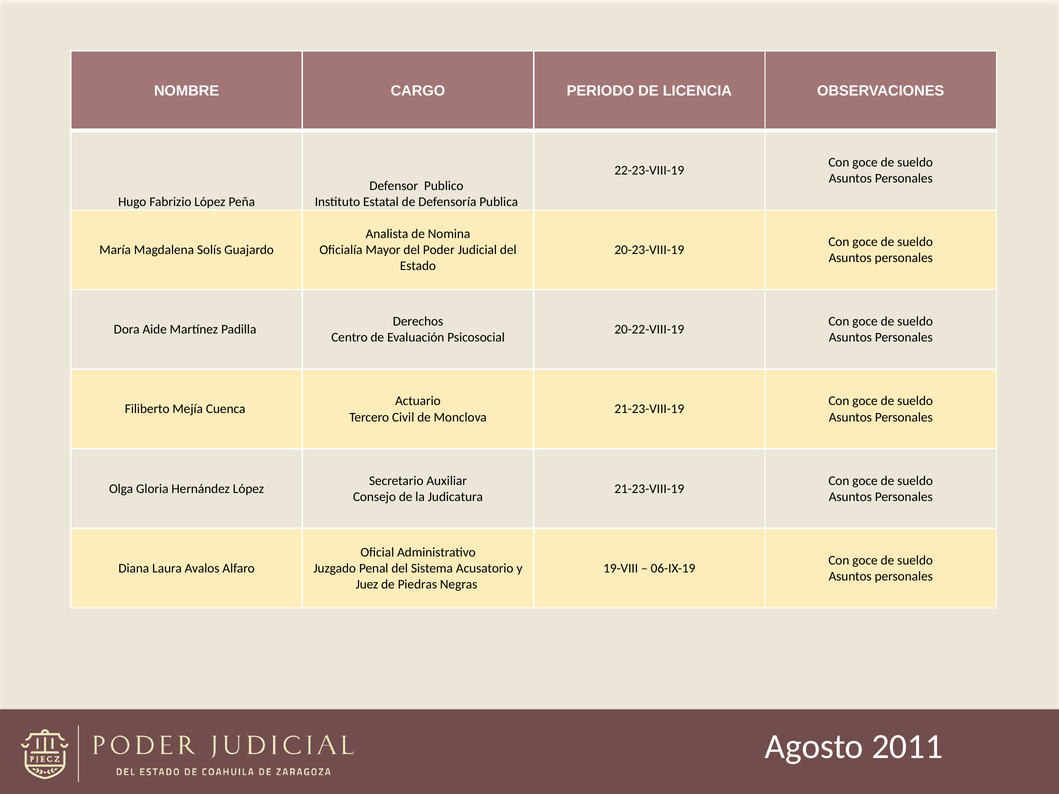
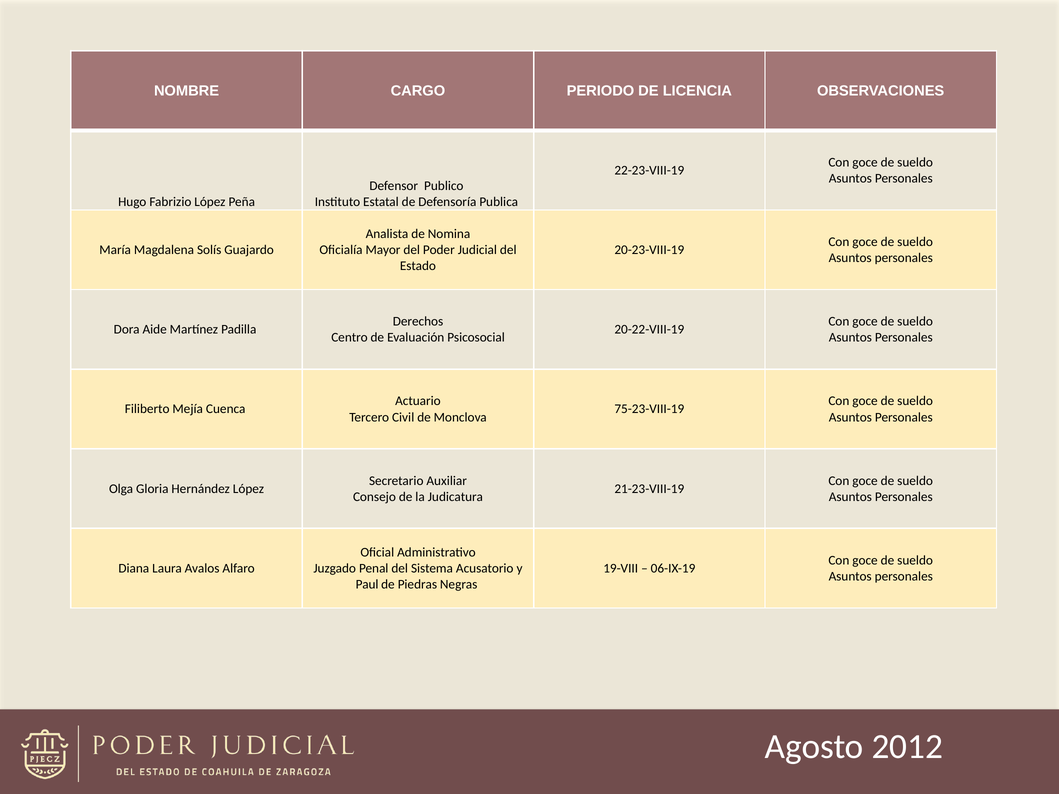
21-23-VIII-19 at (649, 409): 21-23-VIII-19 -> 75-23-VIII-19
Juez: Juez -> Paul
2011: 2011 -> 2012
